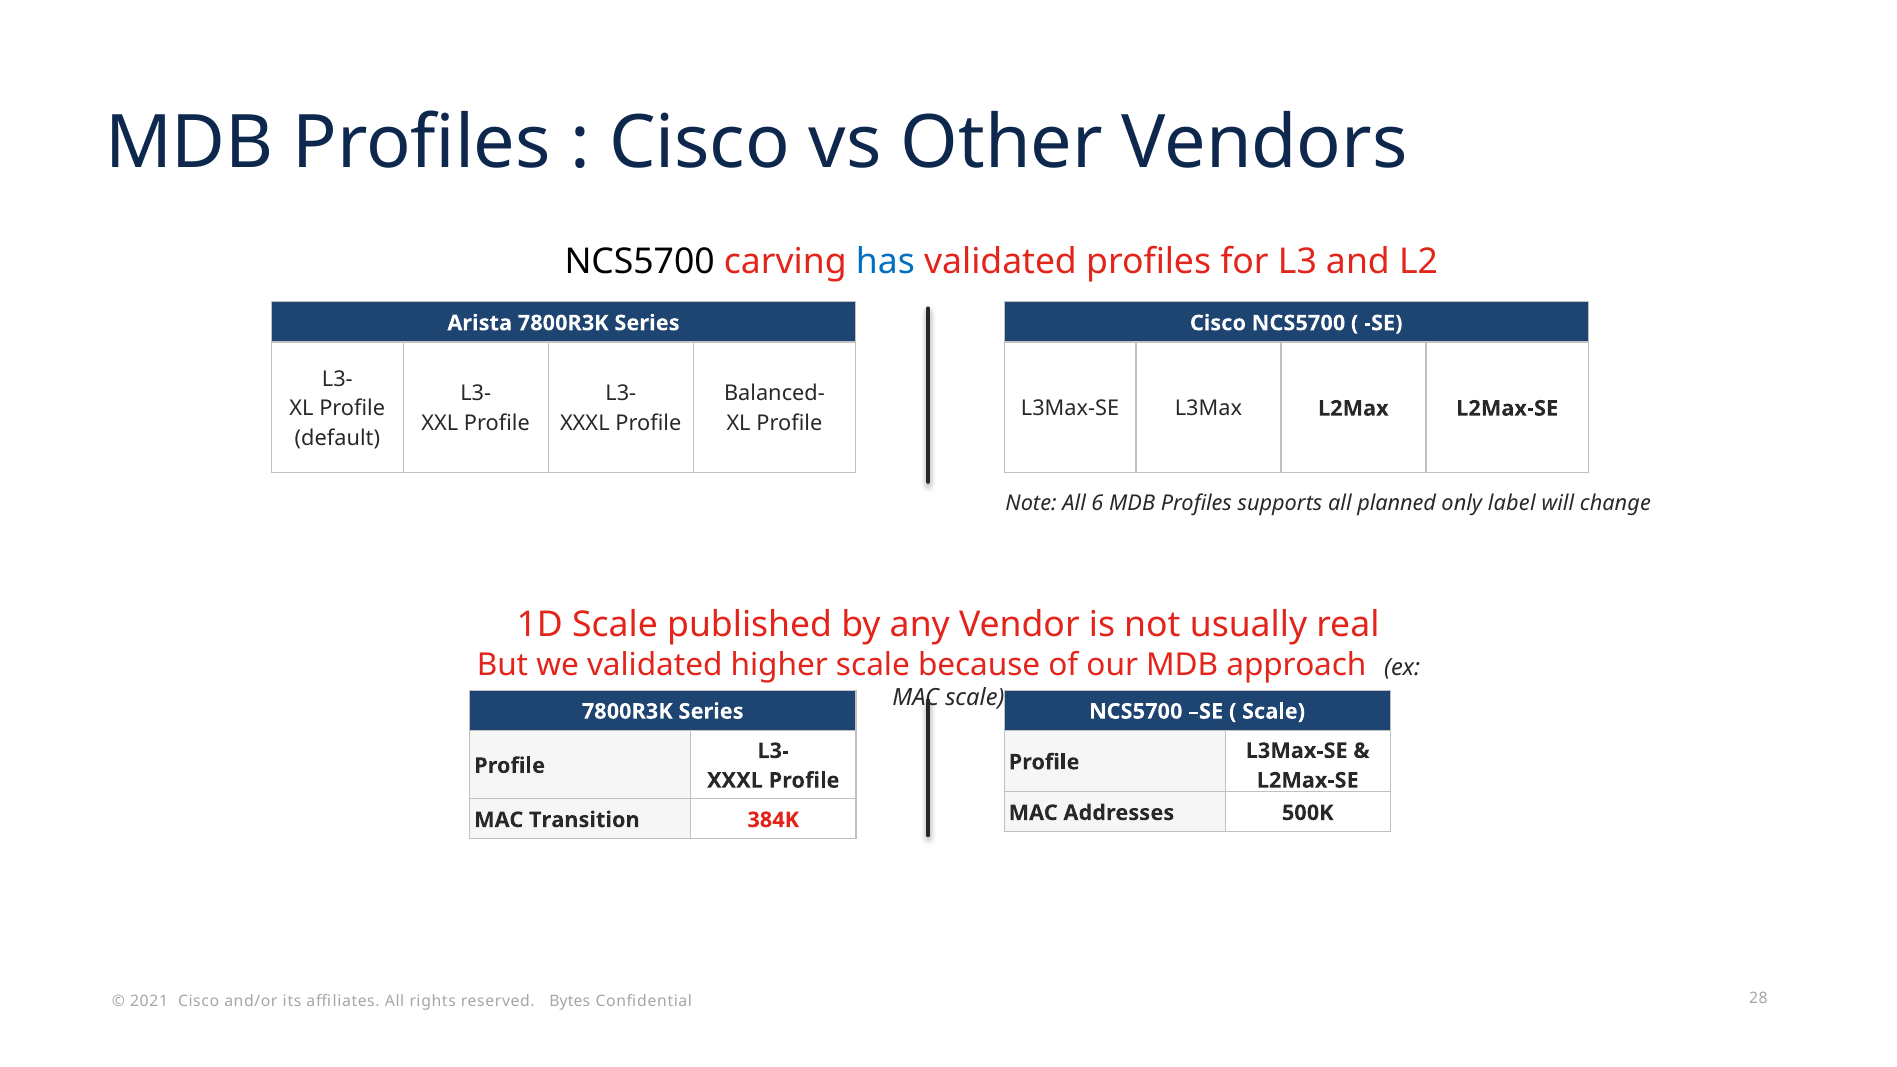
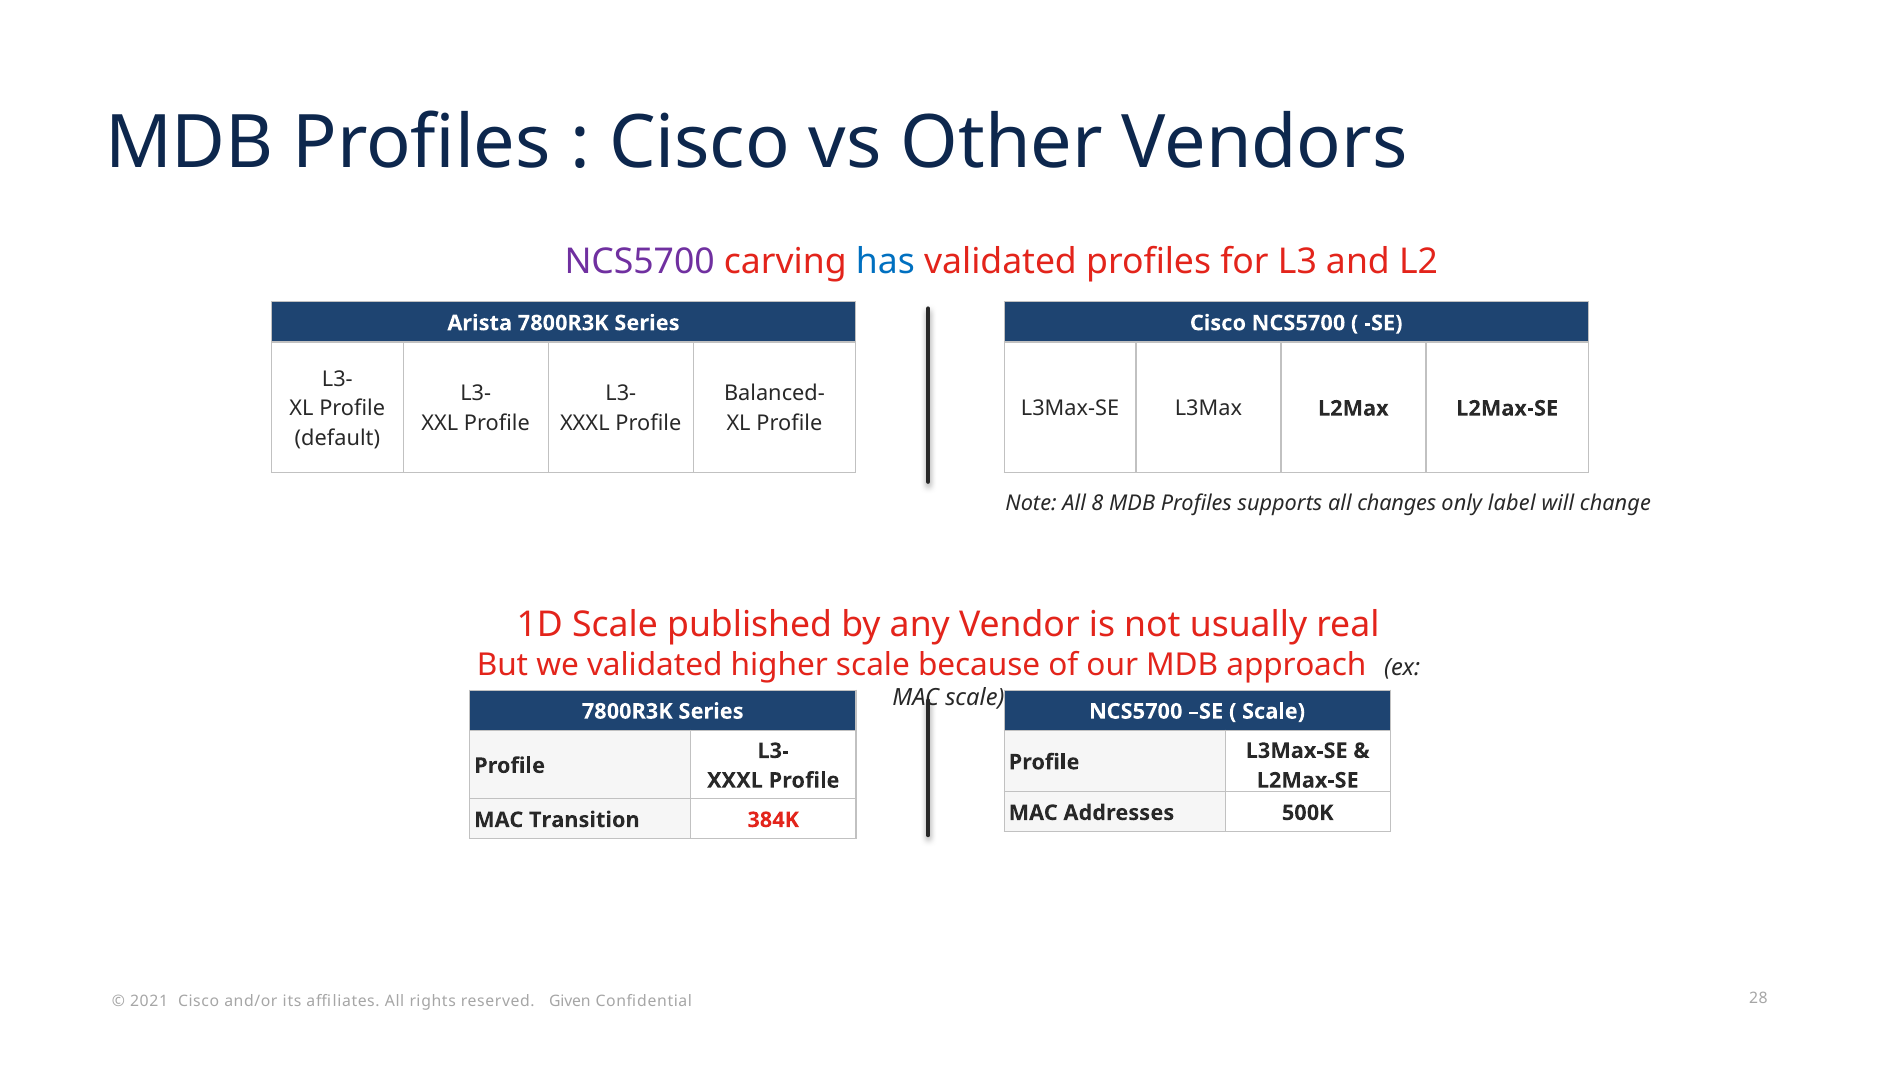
NCS5700 at (640, 262) colour: black -> purple
6: 6 -> 8
planned: planned -> changes
Bytes: Bytes -> Given
